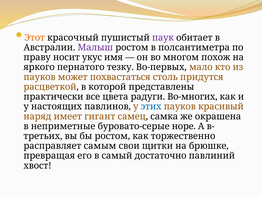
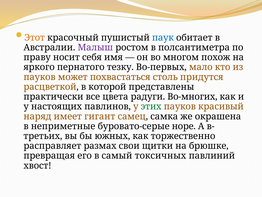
паук colour: purple -> blue
укус: укус -> себя
этих colour: blue -> green
бы ростом: ростом -> южных
самым: самым -> размах
достаточно: достаточно -> токсичных
